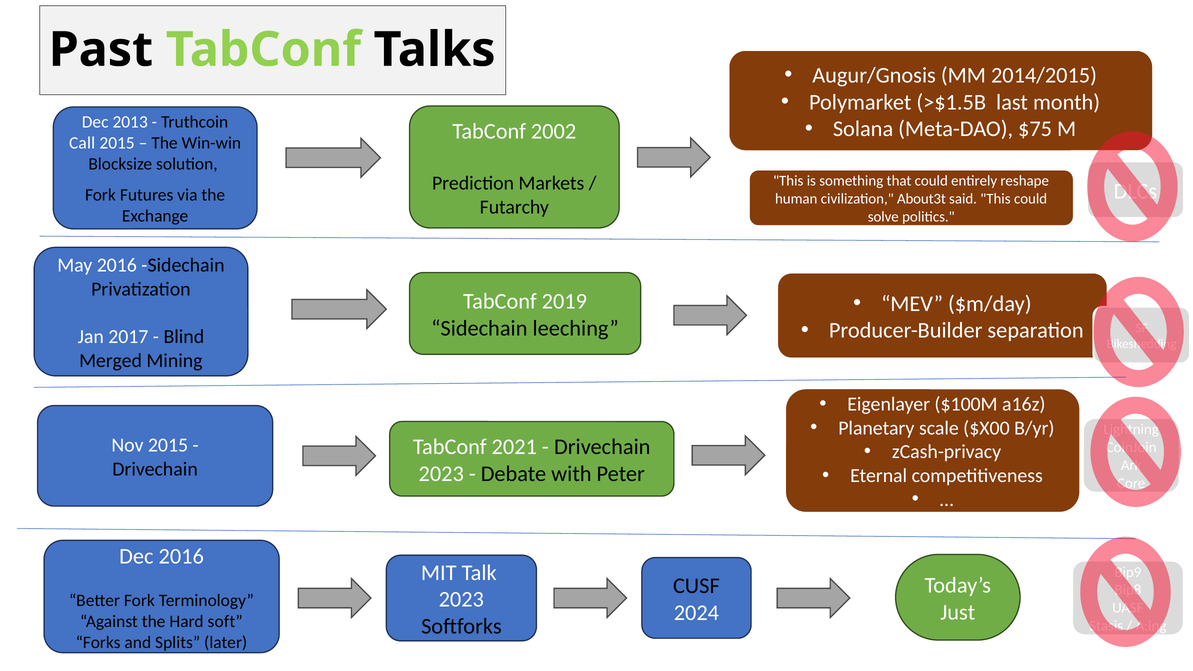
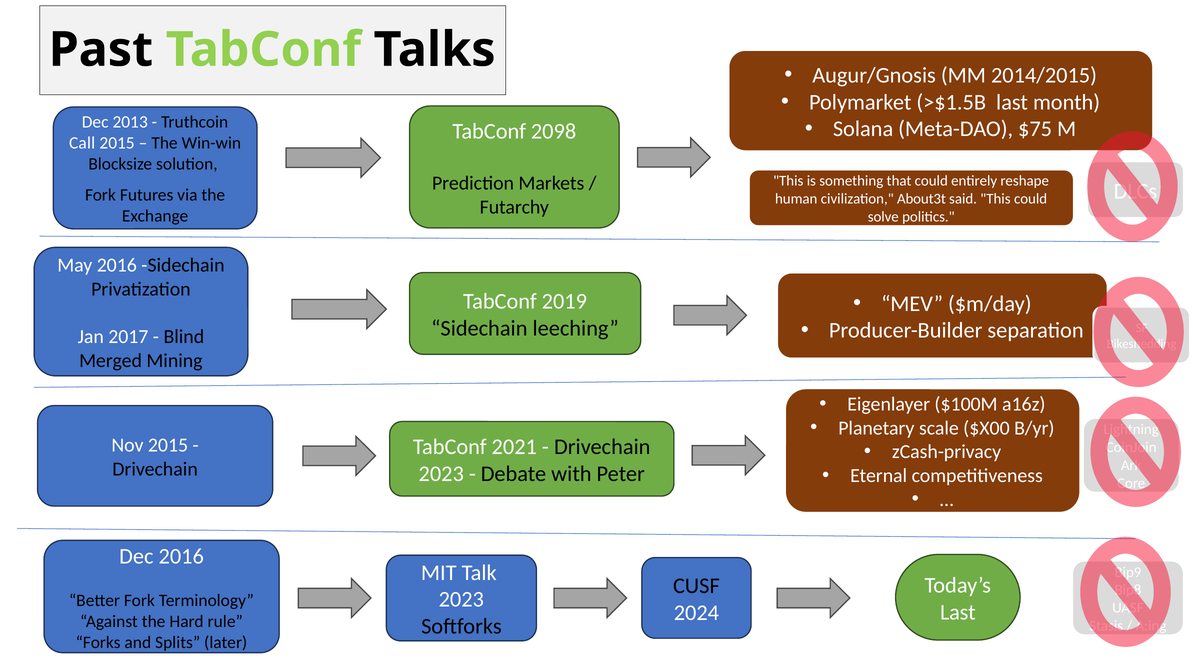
2002: 2002 -> 2098
Just at (958, 612): Just -> Last
soft: soft -> rule
